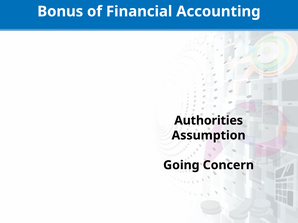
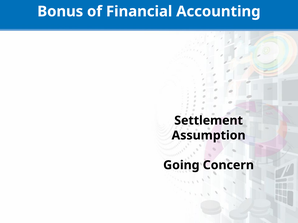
Authorities: Authorities -> Settlement
